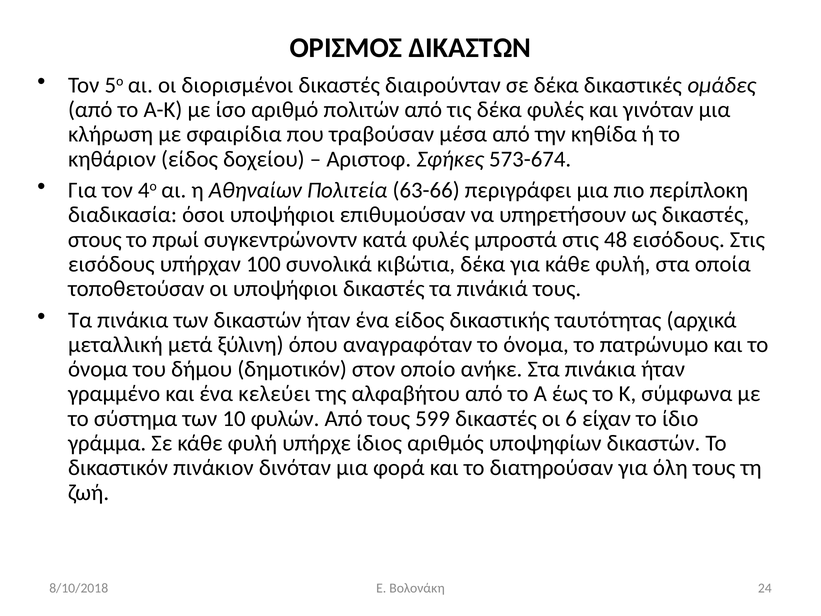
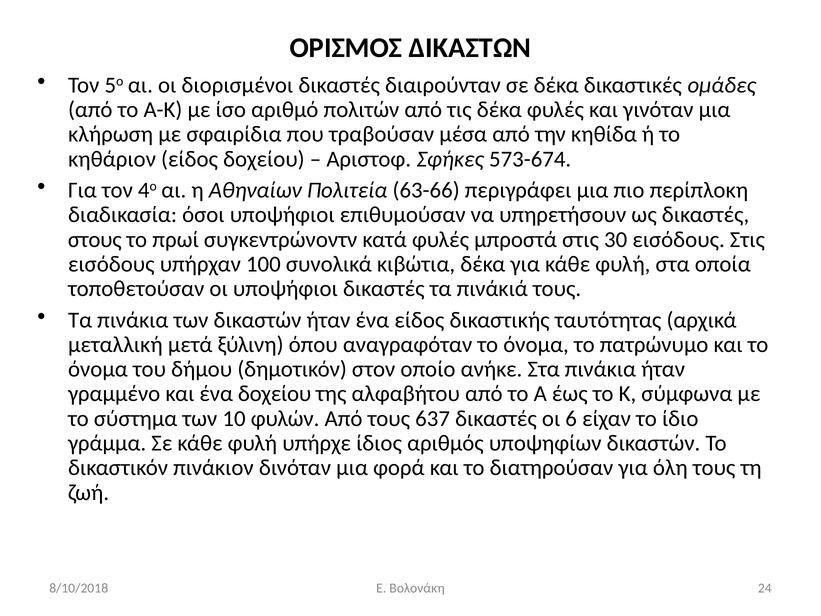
48: 48 -> 30
ένα κελεύει: κελεύει -> δοχείου
599: 599 -> 637
